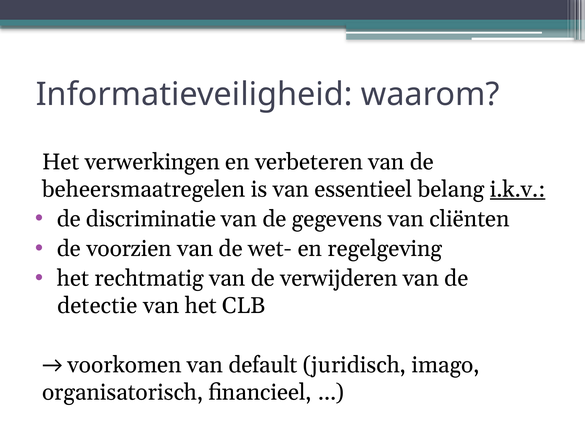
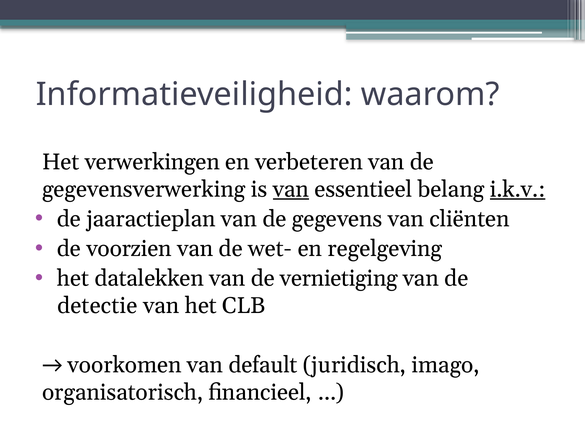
beheersmaatregelen: beheersmaatregelen -> gegevensverwerking
van at (291, 189) underline: none -> present
discriminatie: discriminatie -> jaaractieplan
rechtmatig: rechtmatig -> datalekken
verwijderen: verwijderen -> vernietiging
